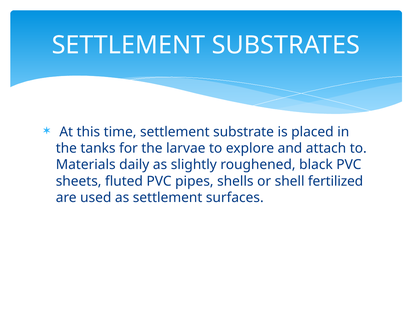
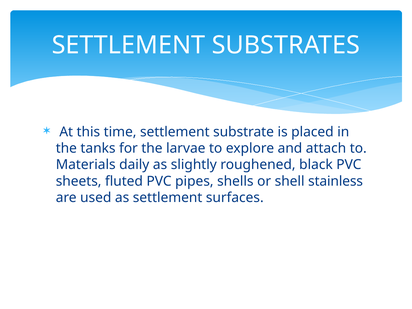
fertilized: fertilized -> stainless
